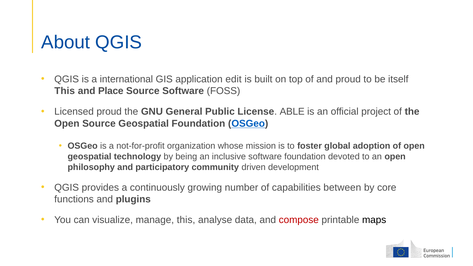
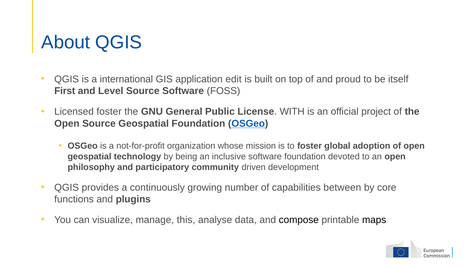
This at (65, 91): This -> First
Place: Place -> Level
Licensed proud: proud -> foster
ABLE: ABLE -> WITH
compose colour: red -> black
